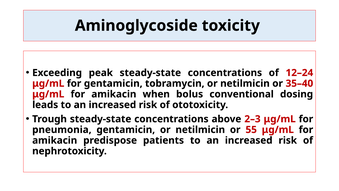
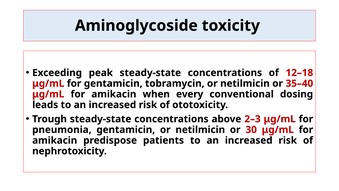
12–24: 12–24 -> 12–18
bolus: bolus -> every
55: 55 -> 30
